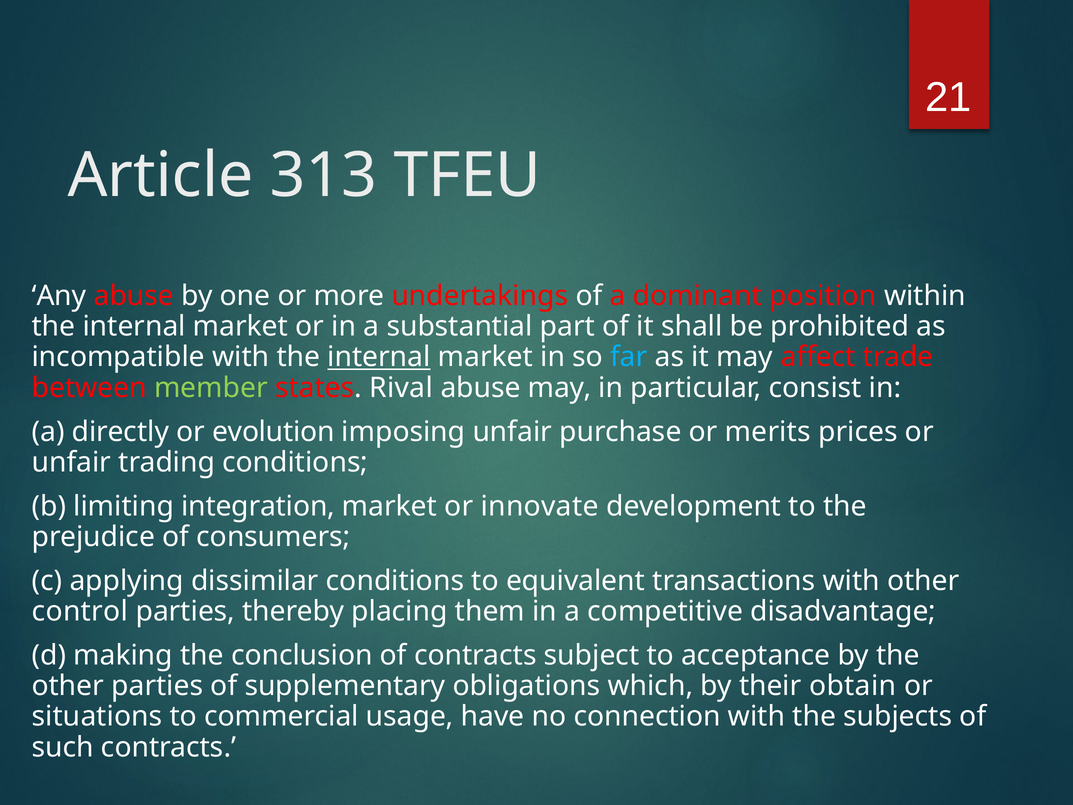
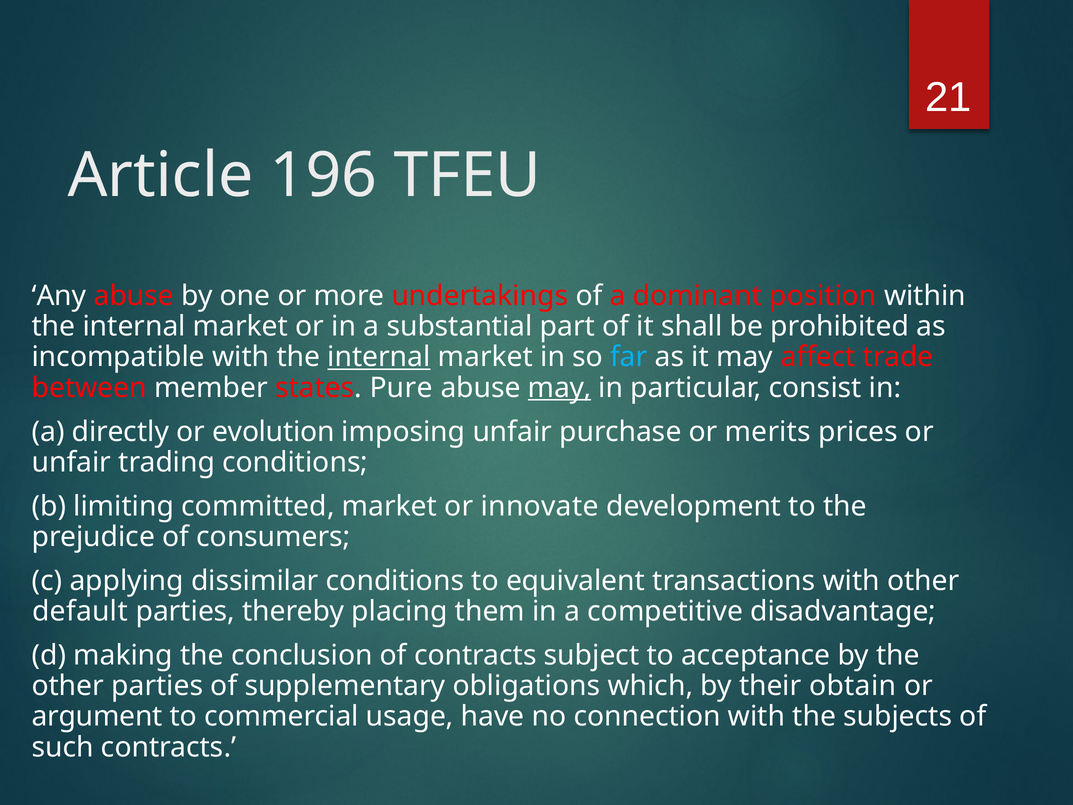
313: 313 -> 196
member colour: light green -> white
Rival: Rival -> Pure
may at (560, 388) underline: none -> present
integration: integration -> committed
control: control -> default
situations: situations -> argument
